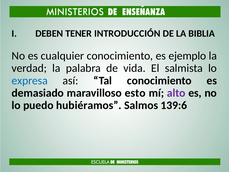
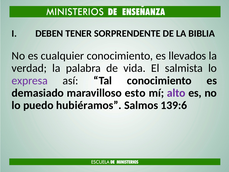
INTRODUCCIÓN: INTRODUCCIÓN -> SORPRENDENTE
ejemplo: ejemplo -> llevados
expresa colour: blue -> purple
